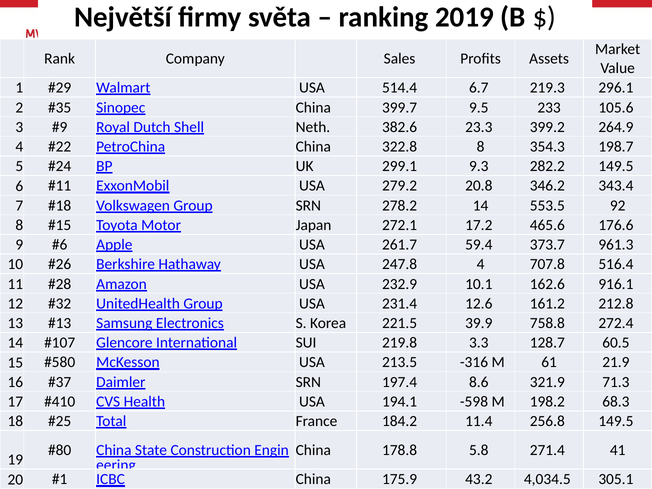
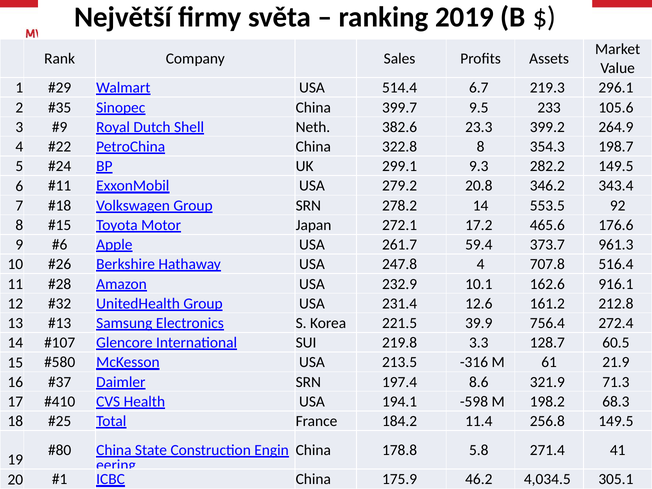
758.8: 758.8 -> 756.4
43.2: 43.2 -> 46.2
